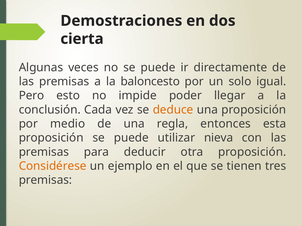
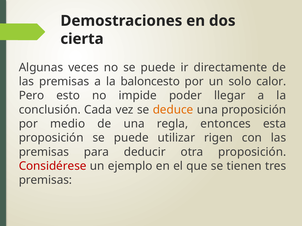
igual: igual -> calor
nieva: nieva -> rigen
Considérese colour: orange -> red
